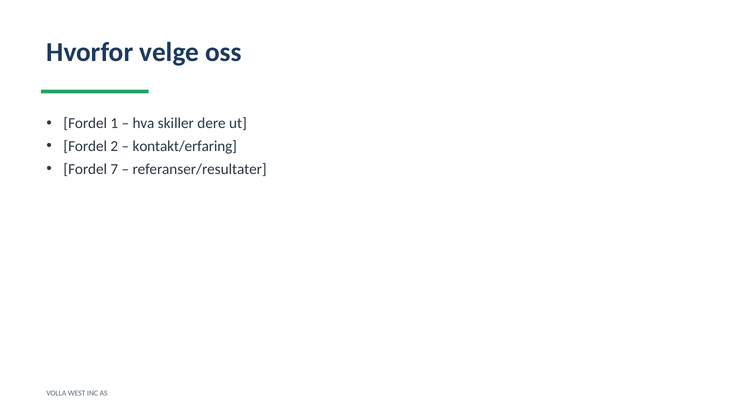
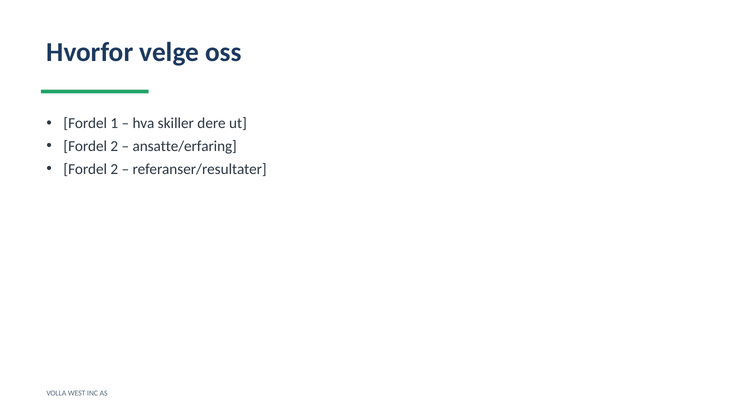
kontakt/erfaring: kontakt/erfaring -> ansatte/erfaring
7 at (114, 169): 7 -> 2
